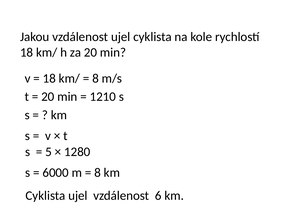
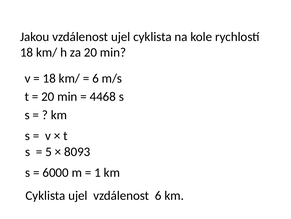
8 at (96, 78): 8 -> 6
1210: 1210 -> 4468
1280: 1280 -> 8093
8 at (98, 172): 8 -> 1
